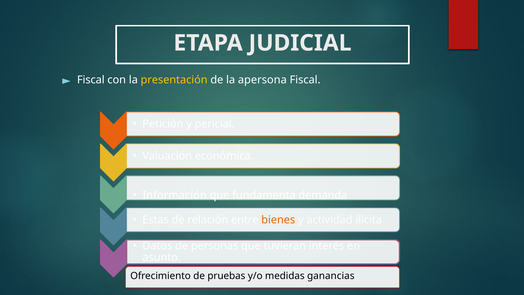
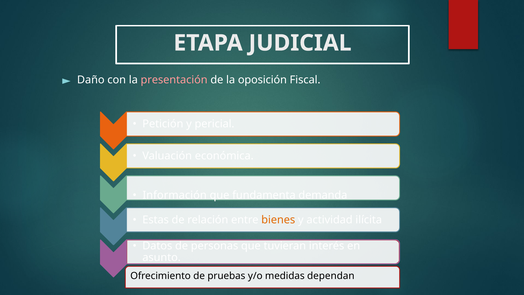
Fiscal at (91, 80): Fiscal -> Daño
presentación colour: yellow -> pink
apersona: apersona -> oposición
ganancias: ganancias -> dependan
